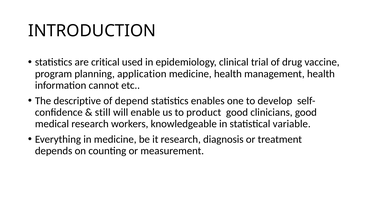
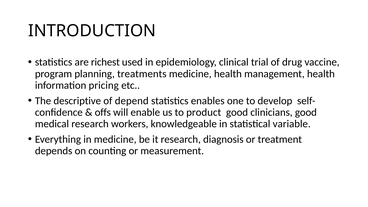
critical: critical -> richest
application: application -> treatments
cannot: cannot -> pricing
still: still -> offs
